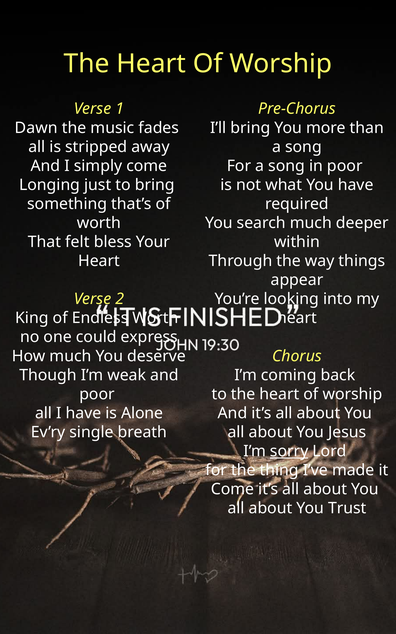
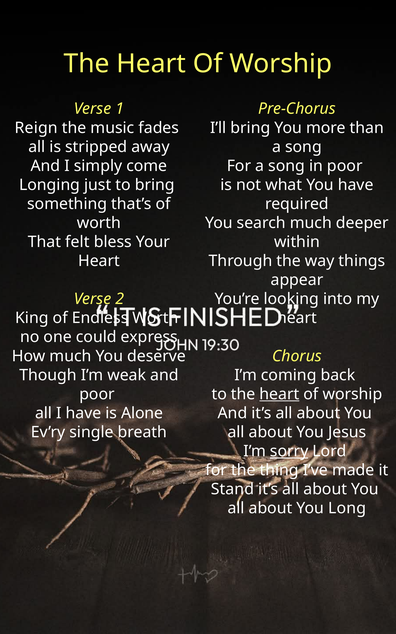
Dawn: Dawn -> Reign
heart at (279, 394) underline: none -> present
Come at (233, 489): Come -> Stand
Trust: Trust -> Long
